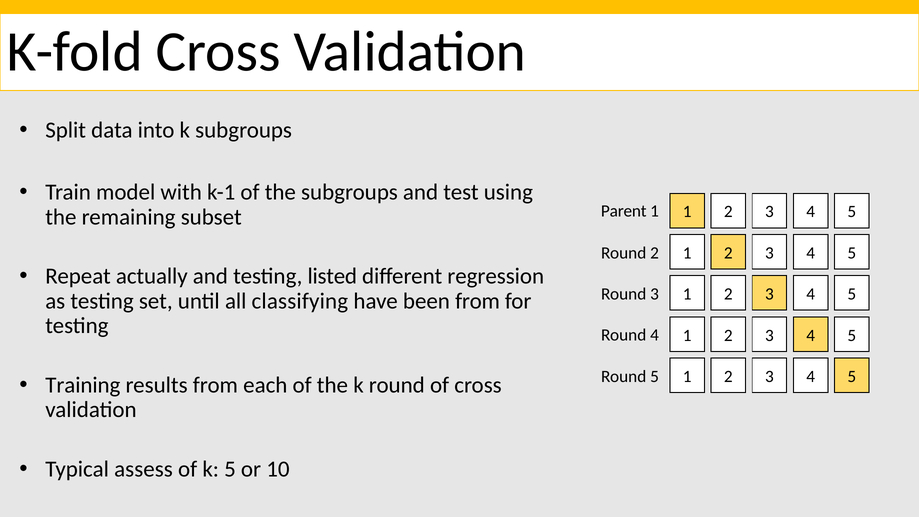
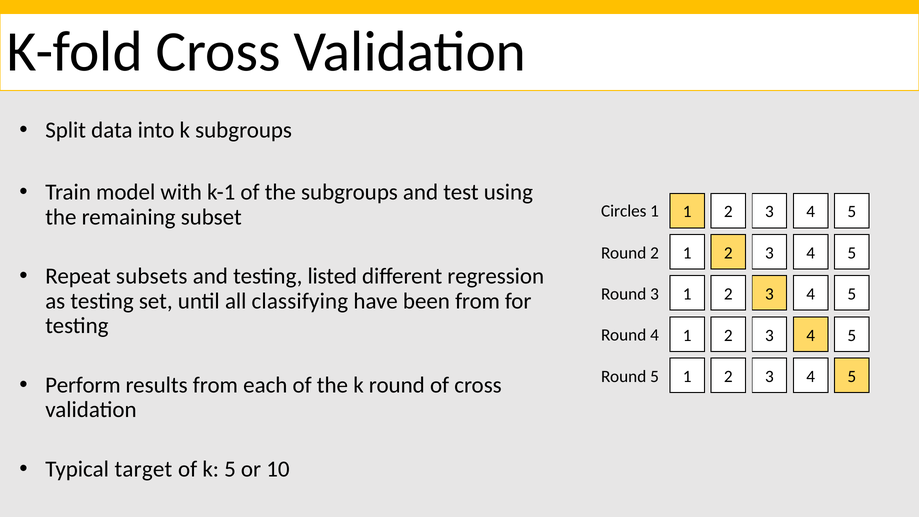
Parent: Parent -> Circles
actually: actually -> subsets
Training: Training -> Perform
assess: assess -> target
